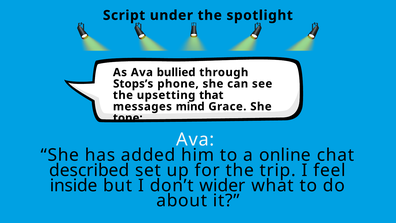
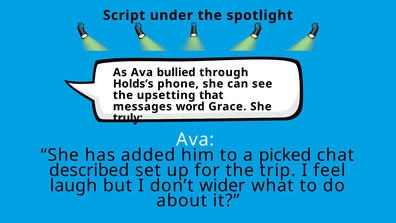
Stops’s: Stops’s -> Holds’s
mind: mind -> word
tone: tone -> truly
online: online -> picked
inside: inside -> laugh
